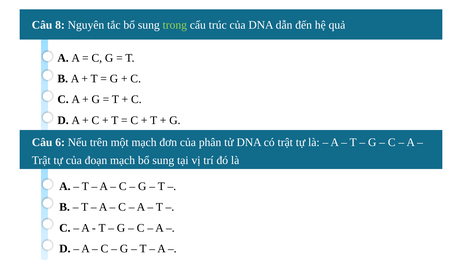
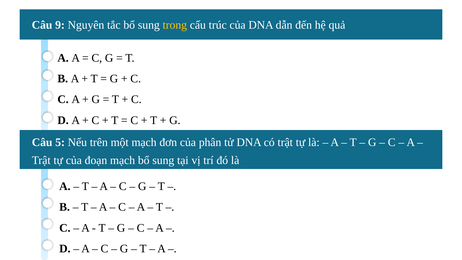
8: 8 -> 9
trong colour: light green -> yellow
6: 6 -> 5
